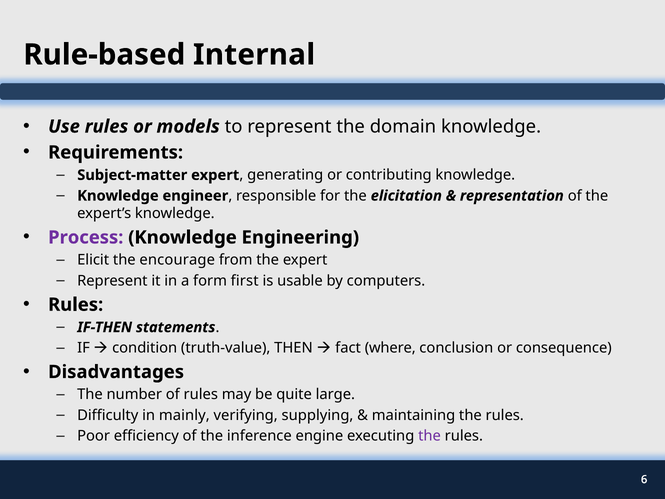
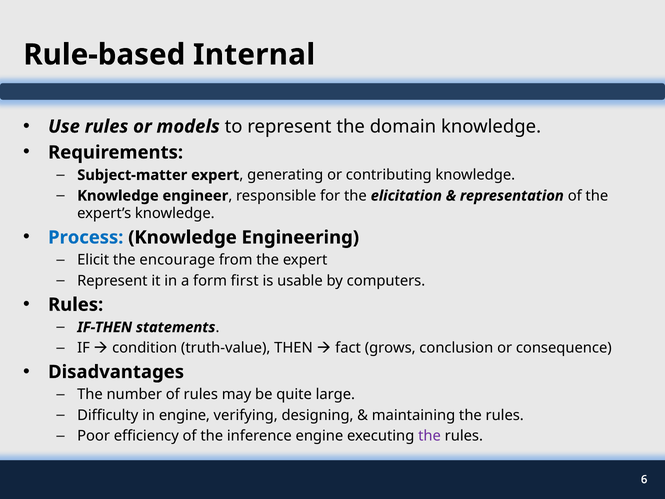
Process colour: purple -> blue
where: where -> grows
in mainly: mainly -> engine
supplying: supplying -> designing
